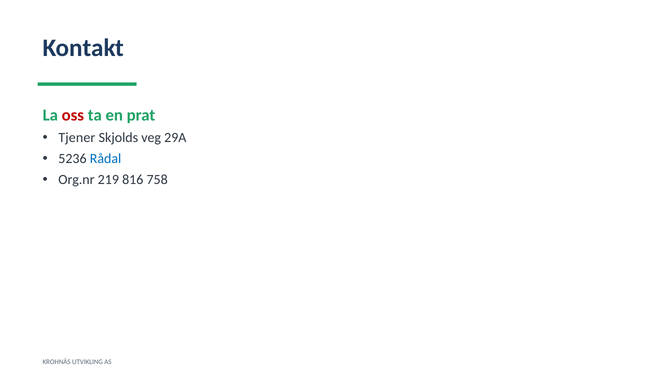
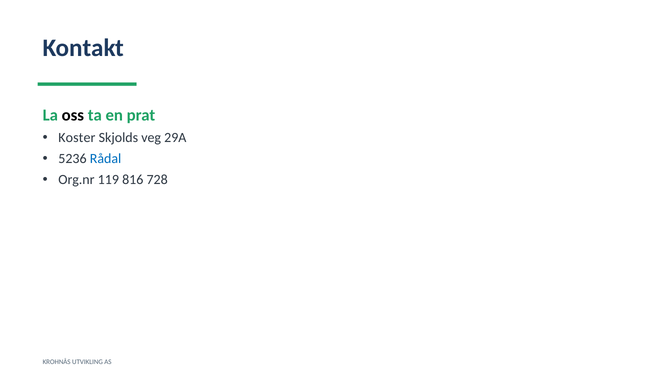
oss colour: red -> black
Tjener: Tjener -> Koster
219: 219 -> 119
758: 758 -> 728
